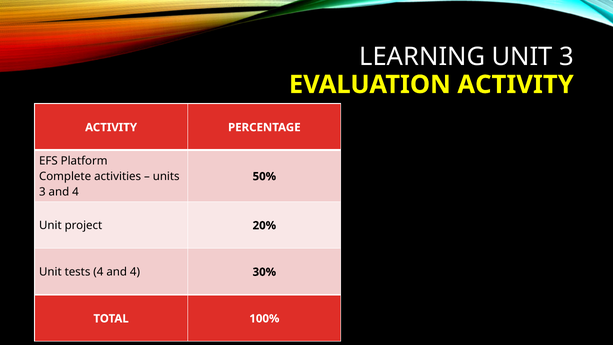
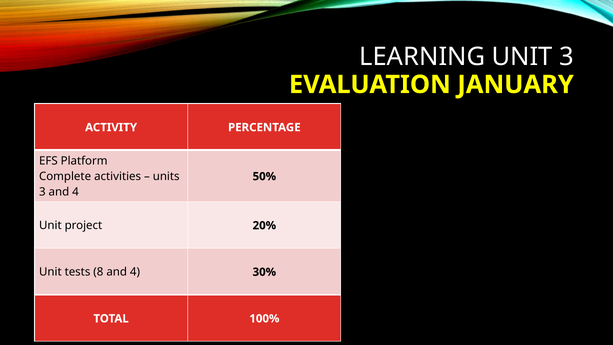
EVALUATION ACTIVITY: ACTIVITY -> JANUARY
tests 4: 4 -> 8
